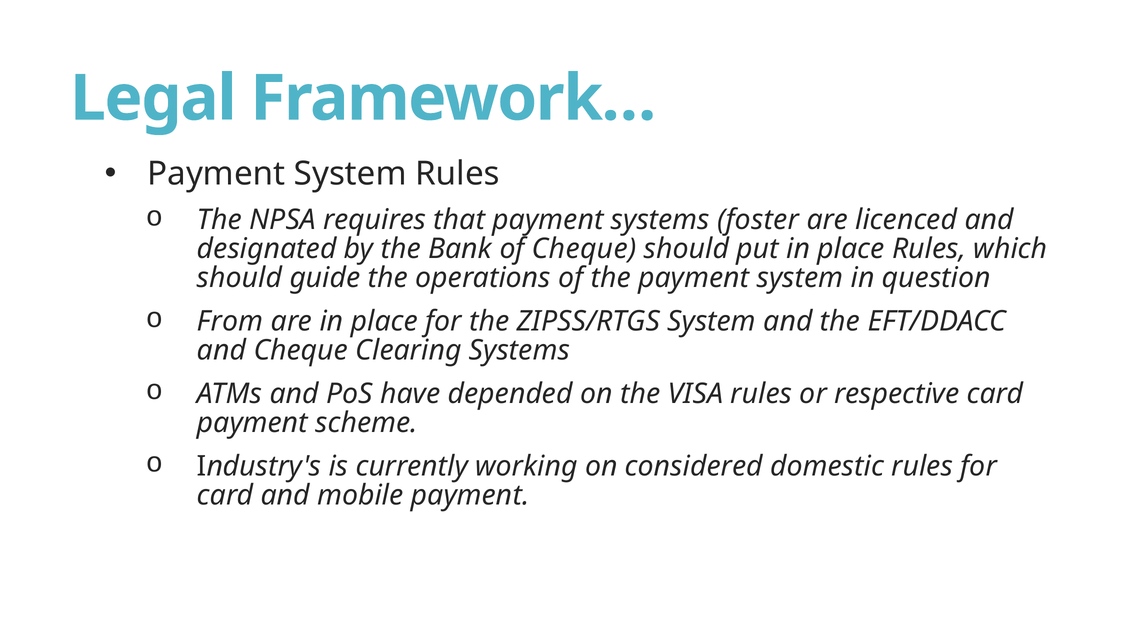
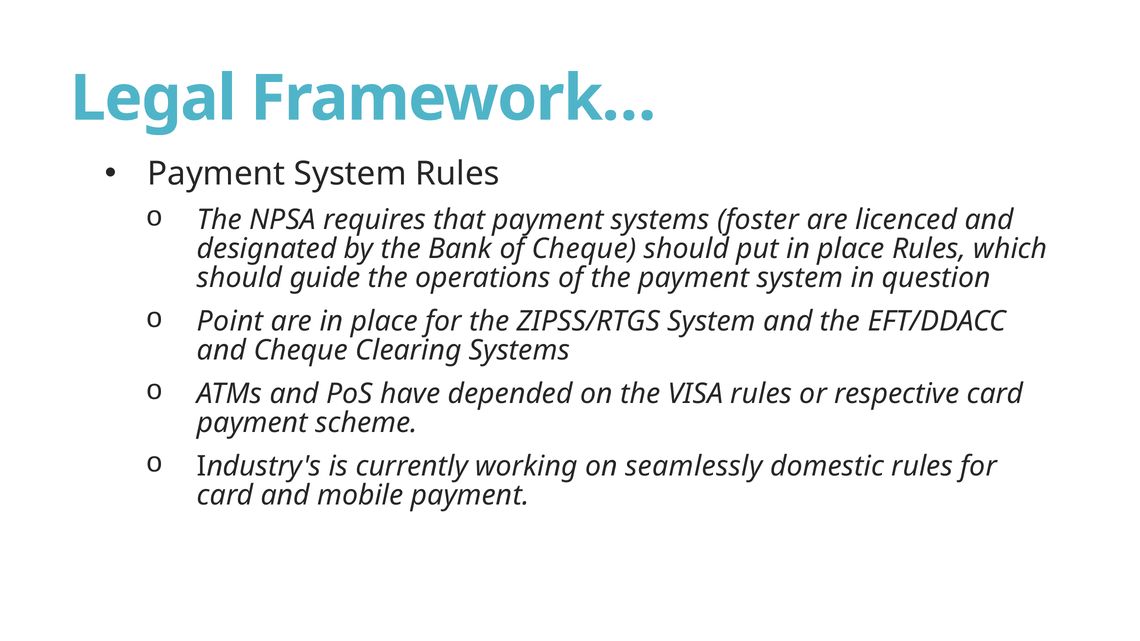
From: From -> Point
considered: considered -> seamlessly
